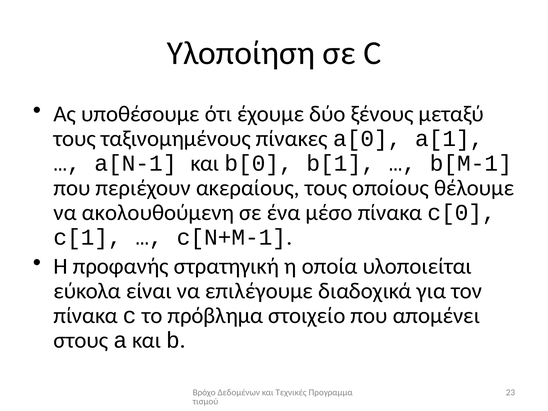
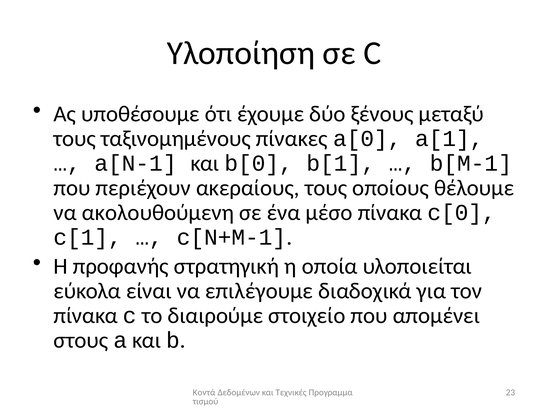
πρόβλημα: πρόβλημα -> διαιρούμε
Βρόχο: Βρόχο -> Κοντά
